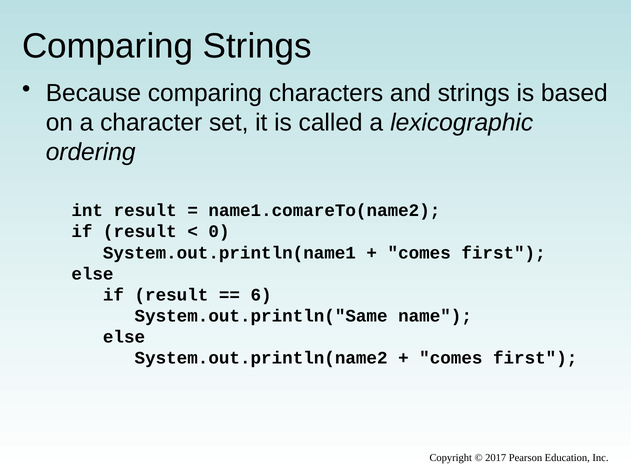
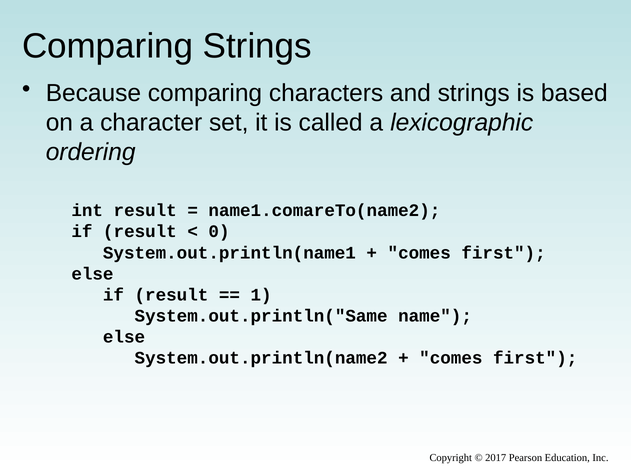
6: 6 -> 1
